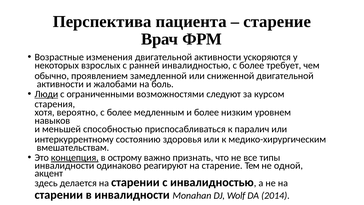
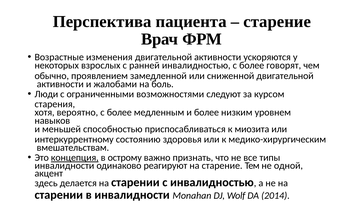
требует: требует -> говорят
Люди underline: present -> none
паралич: паралич -> миозита
